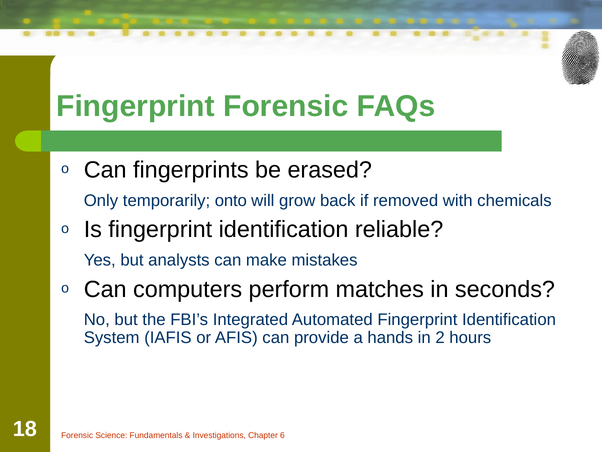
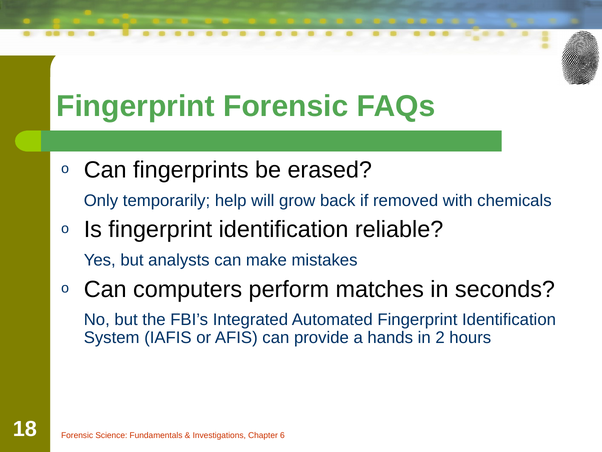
onto: onto -> help
